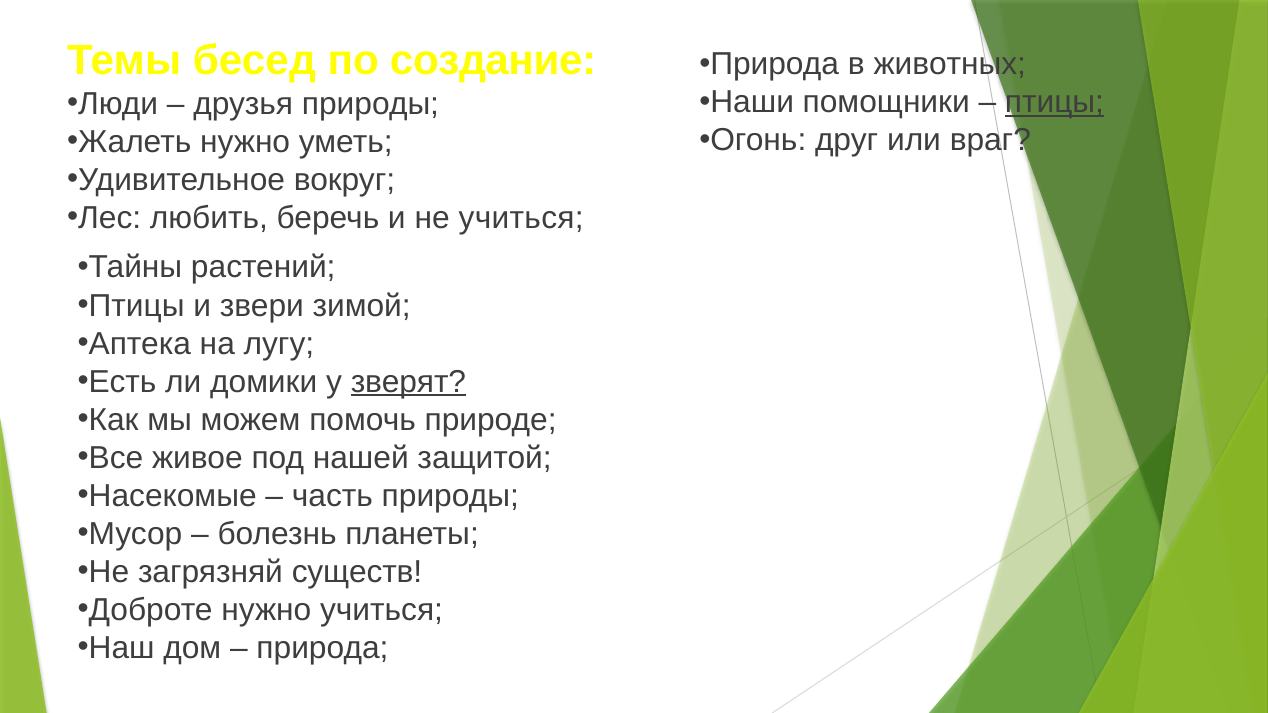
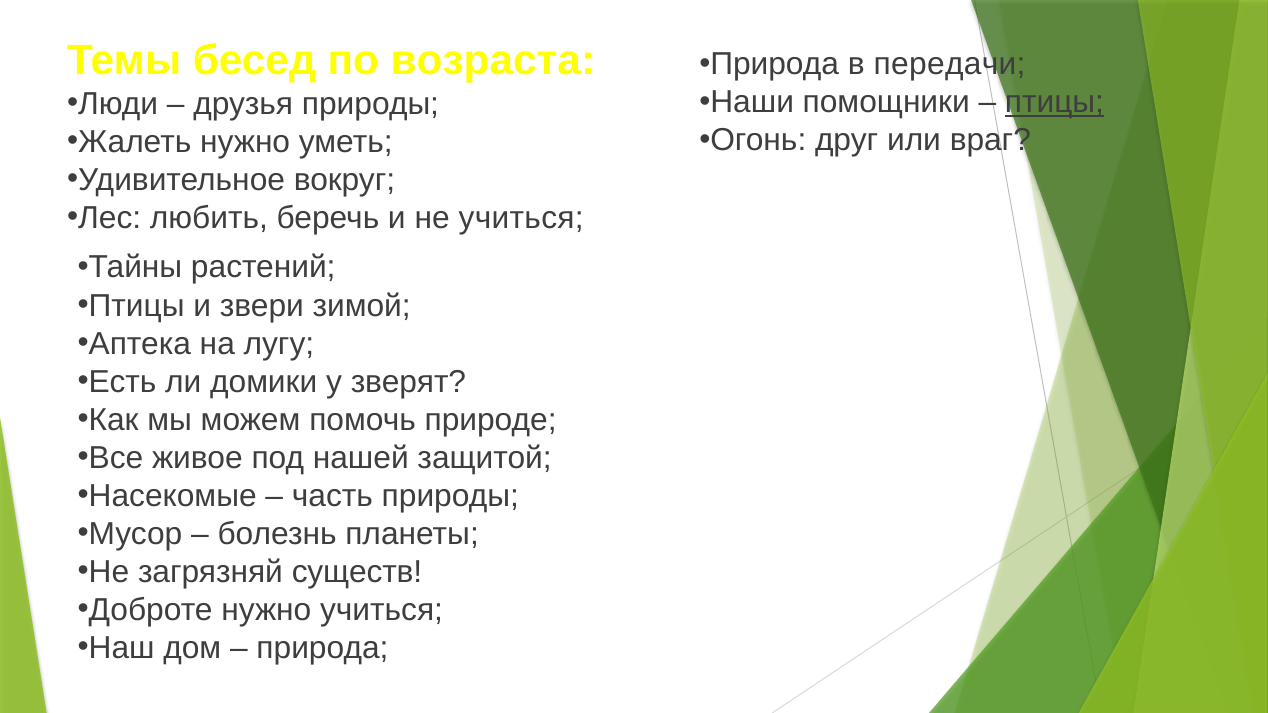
создание: создание -> возраста
животных: животных -> передачи
зверят underline: present -> none
